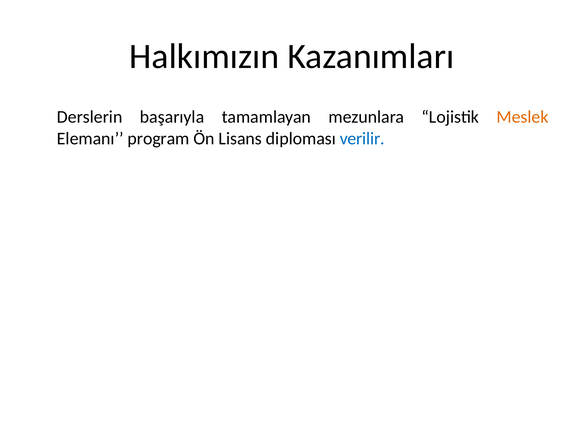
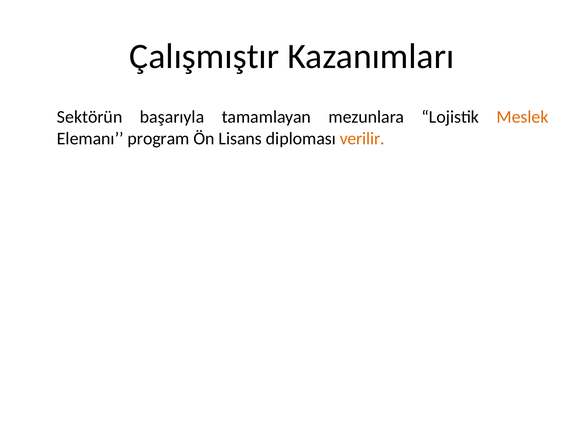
Halkımızın: Halkımızın -> Çalışmıştır
Derslerin: Derslerin -> Sektörün
verilir colour: blue -> orange
